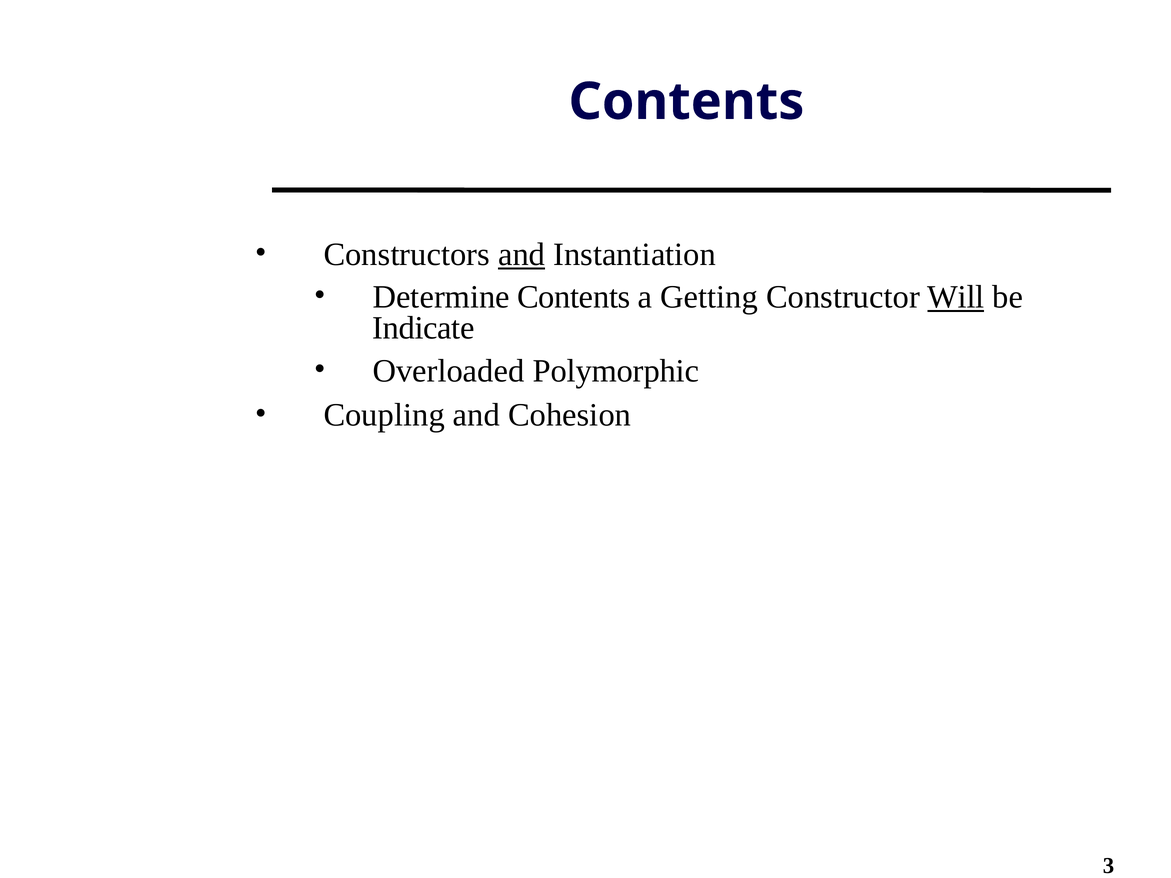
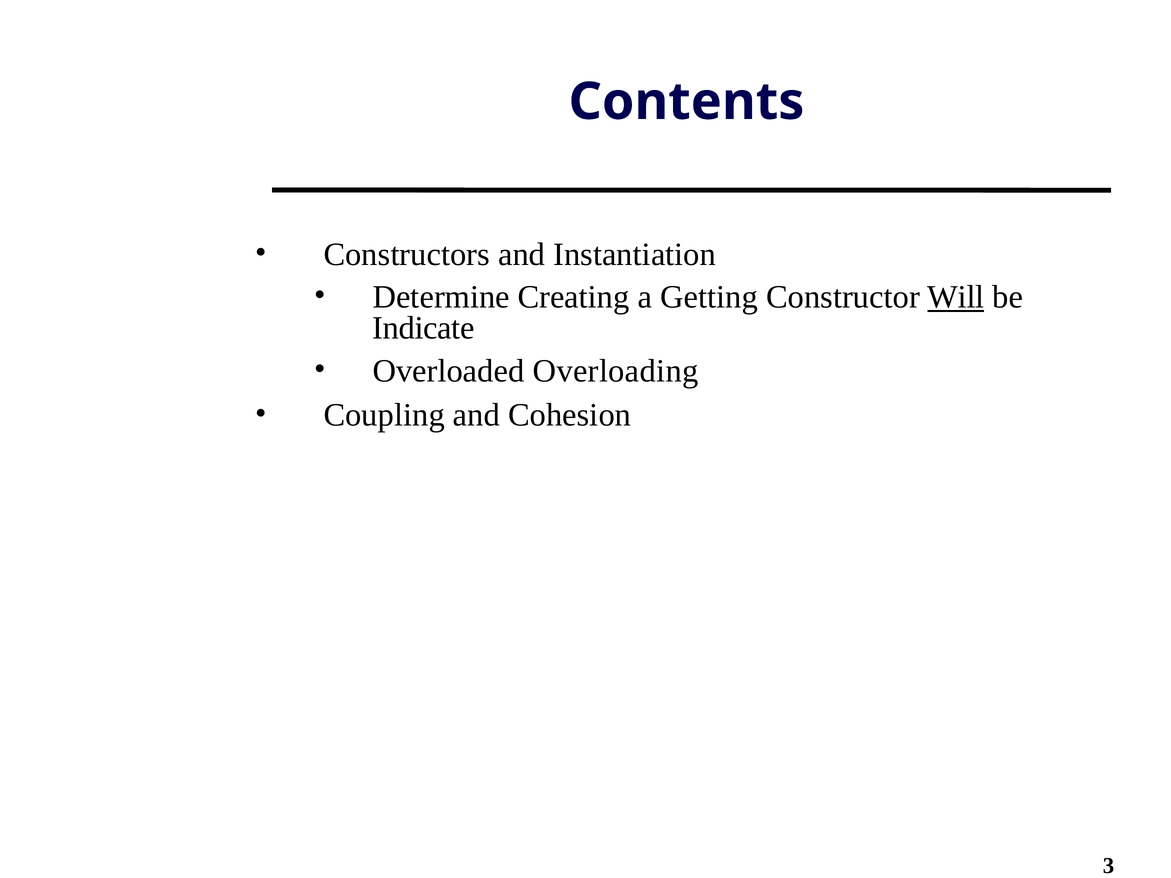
and at (522, 254) underline: present -> none
Determine Contents: Contents -> Creating
Polymorphic: Polymorphic -> Overloading
